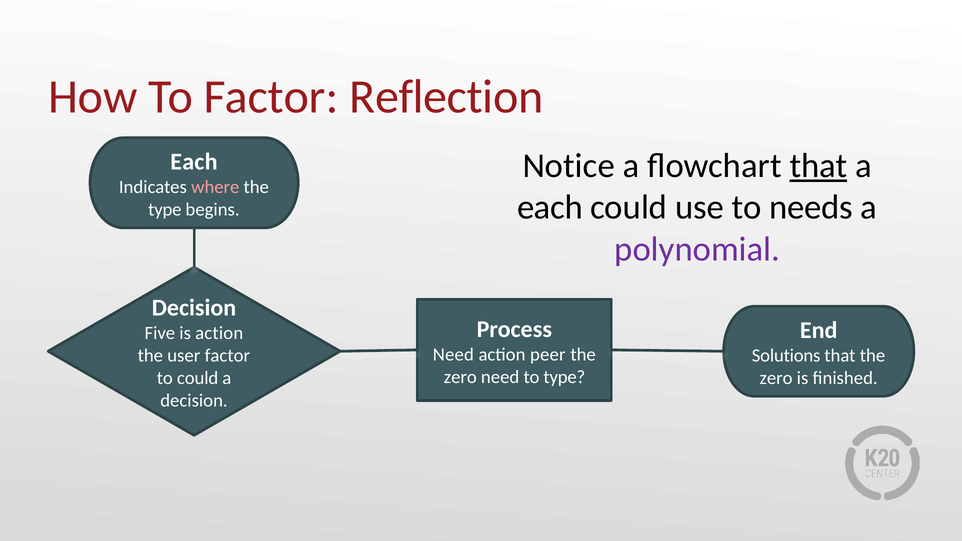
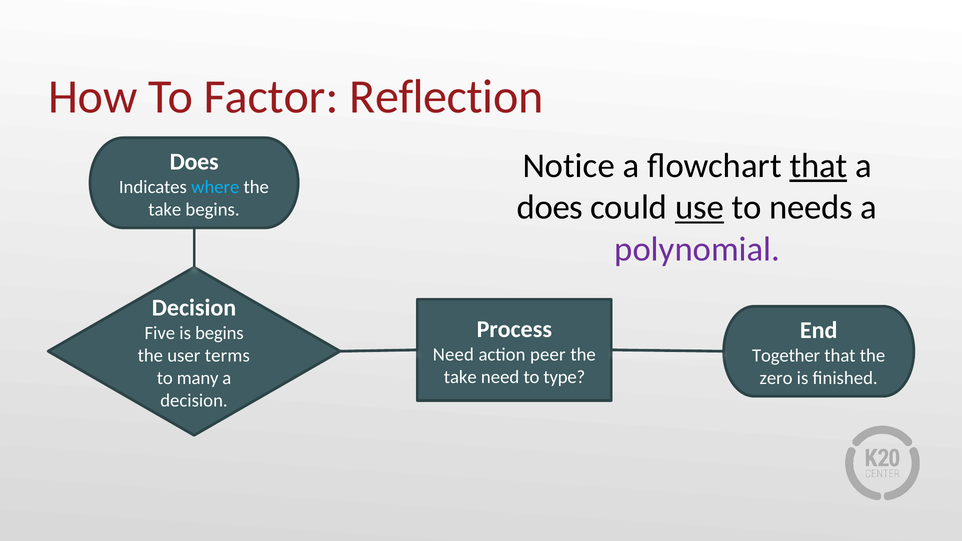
Each at (194, 162): Each -> Does
where colour: pink -> light blue
each at (550, 207): each -> does
use underline: none -> present
type at (165, 210): type -> take
is action: action -> begins
user factor: factor -> terms
Solutions: Solutions -> Together
zero at (460, 377): zero -> take
to could: could -> many
